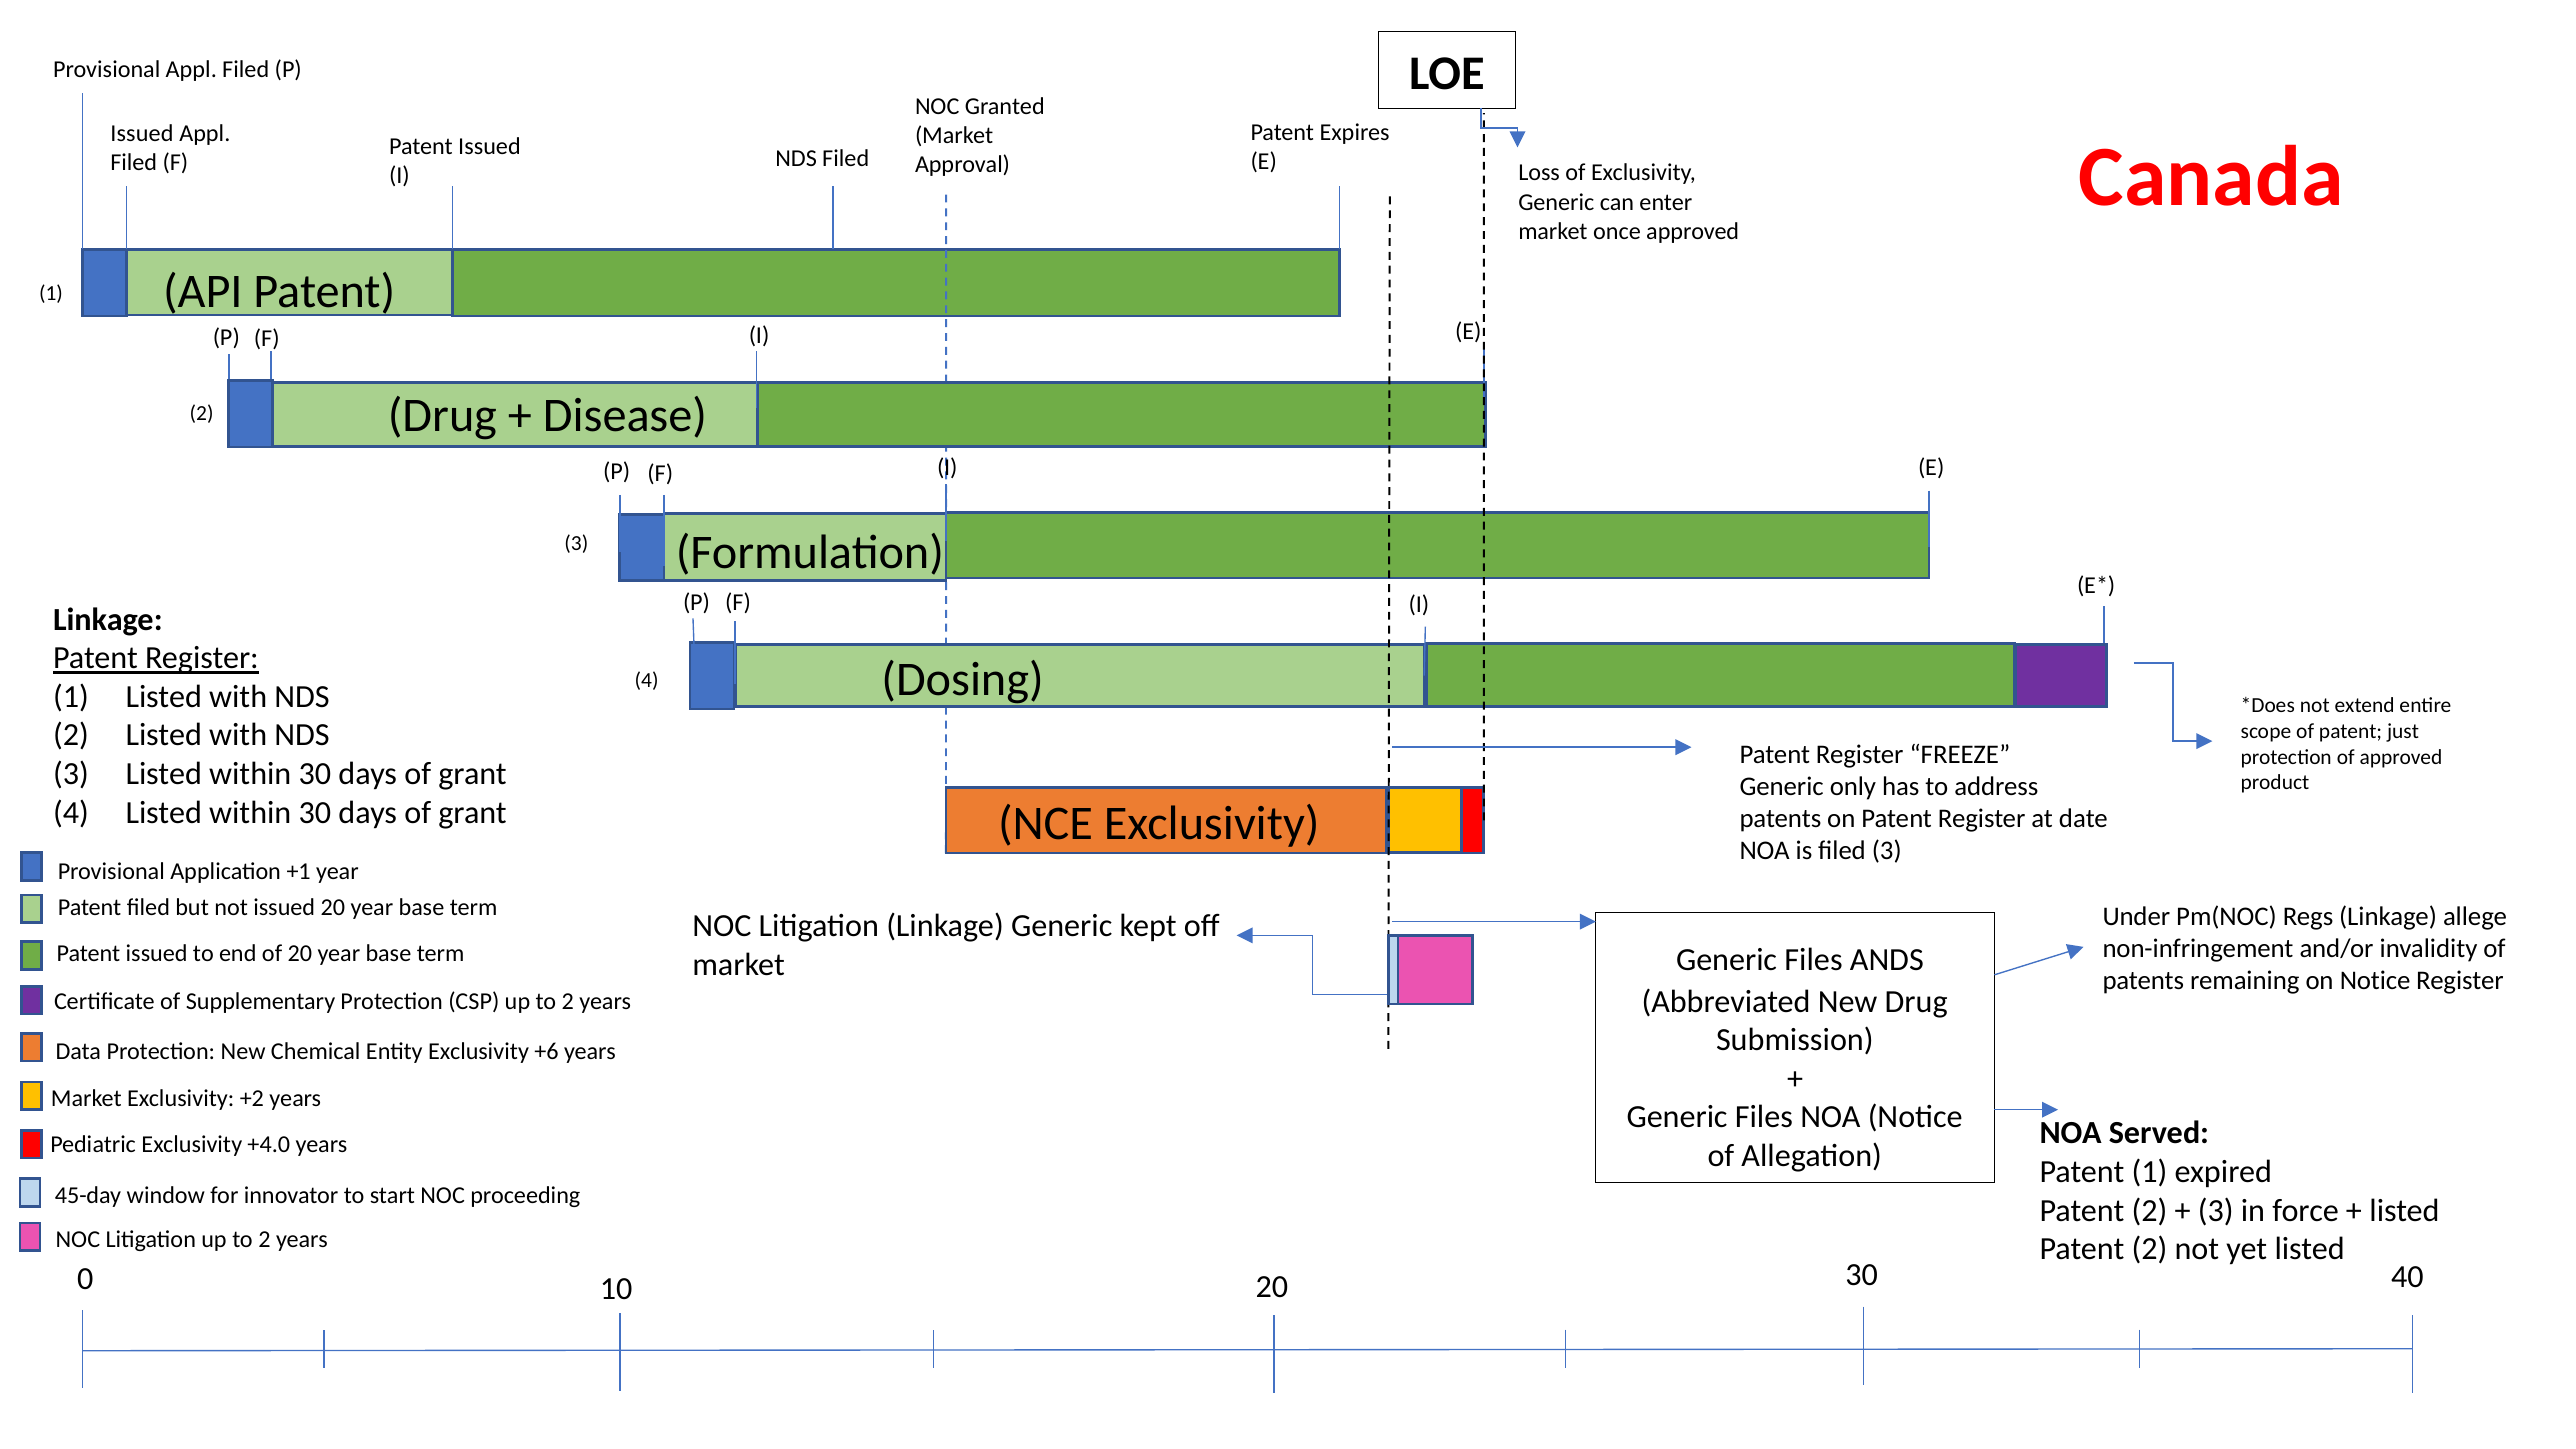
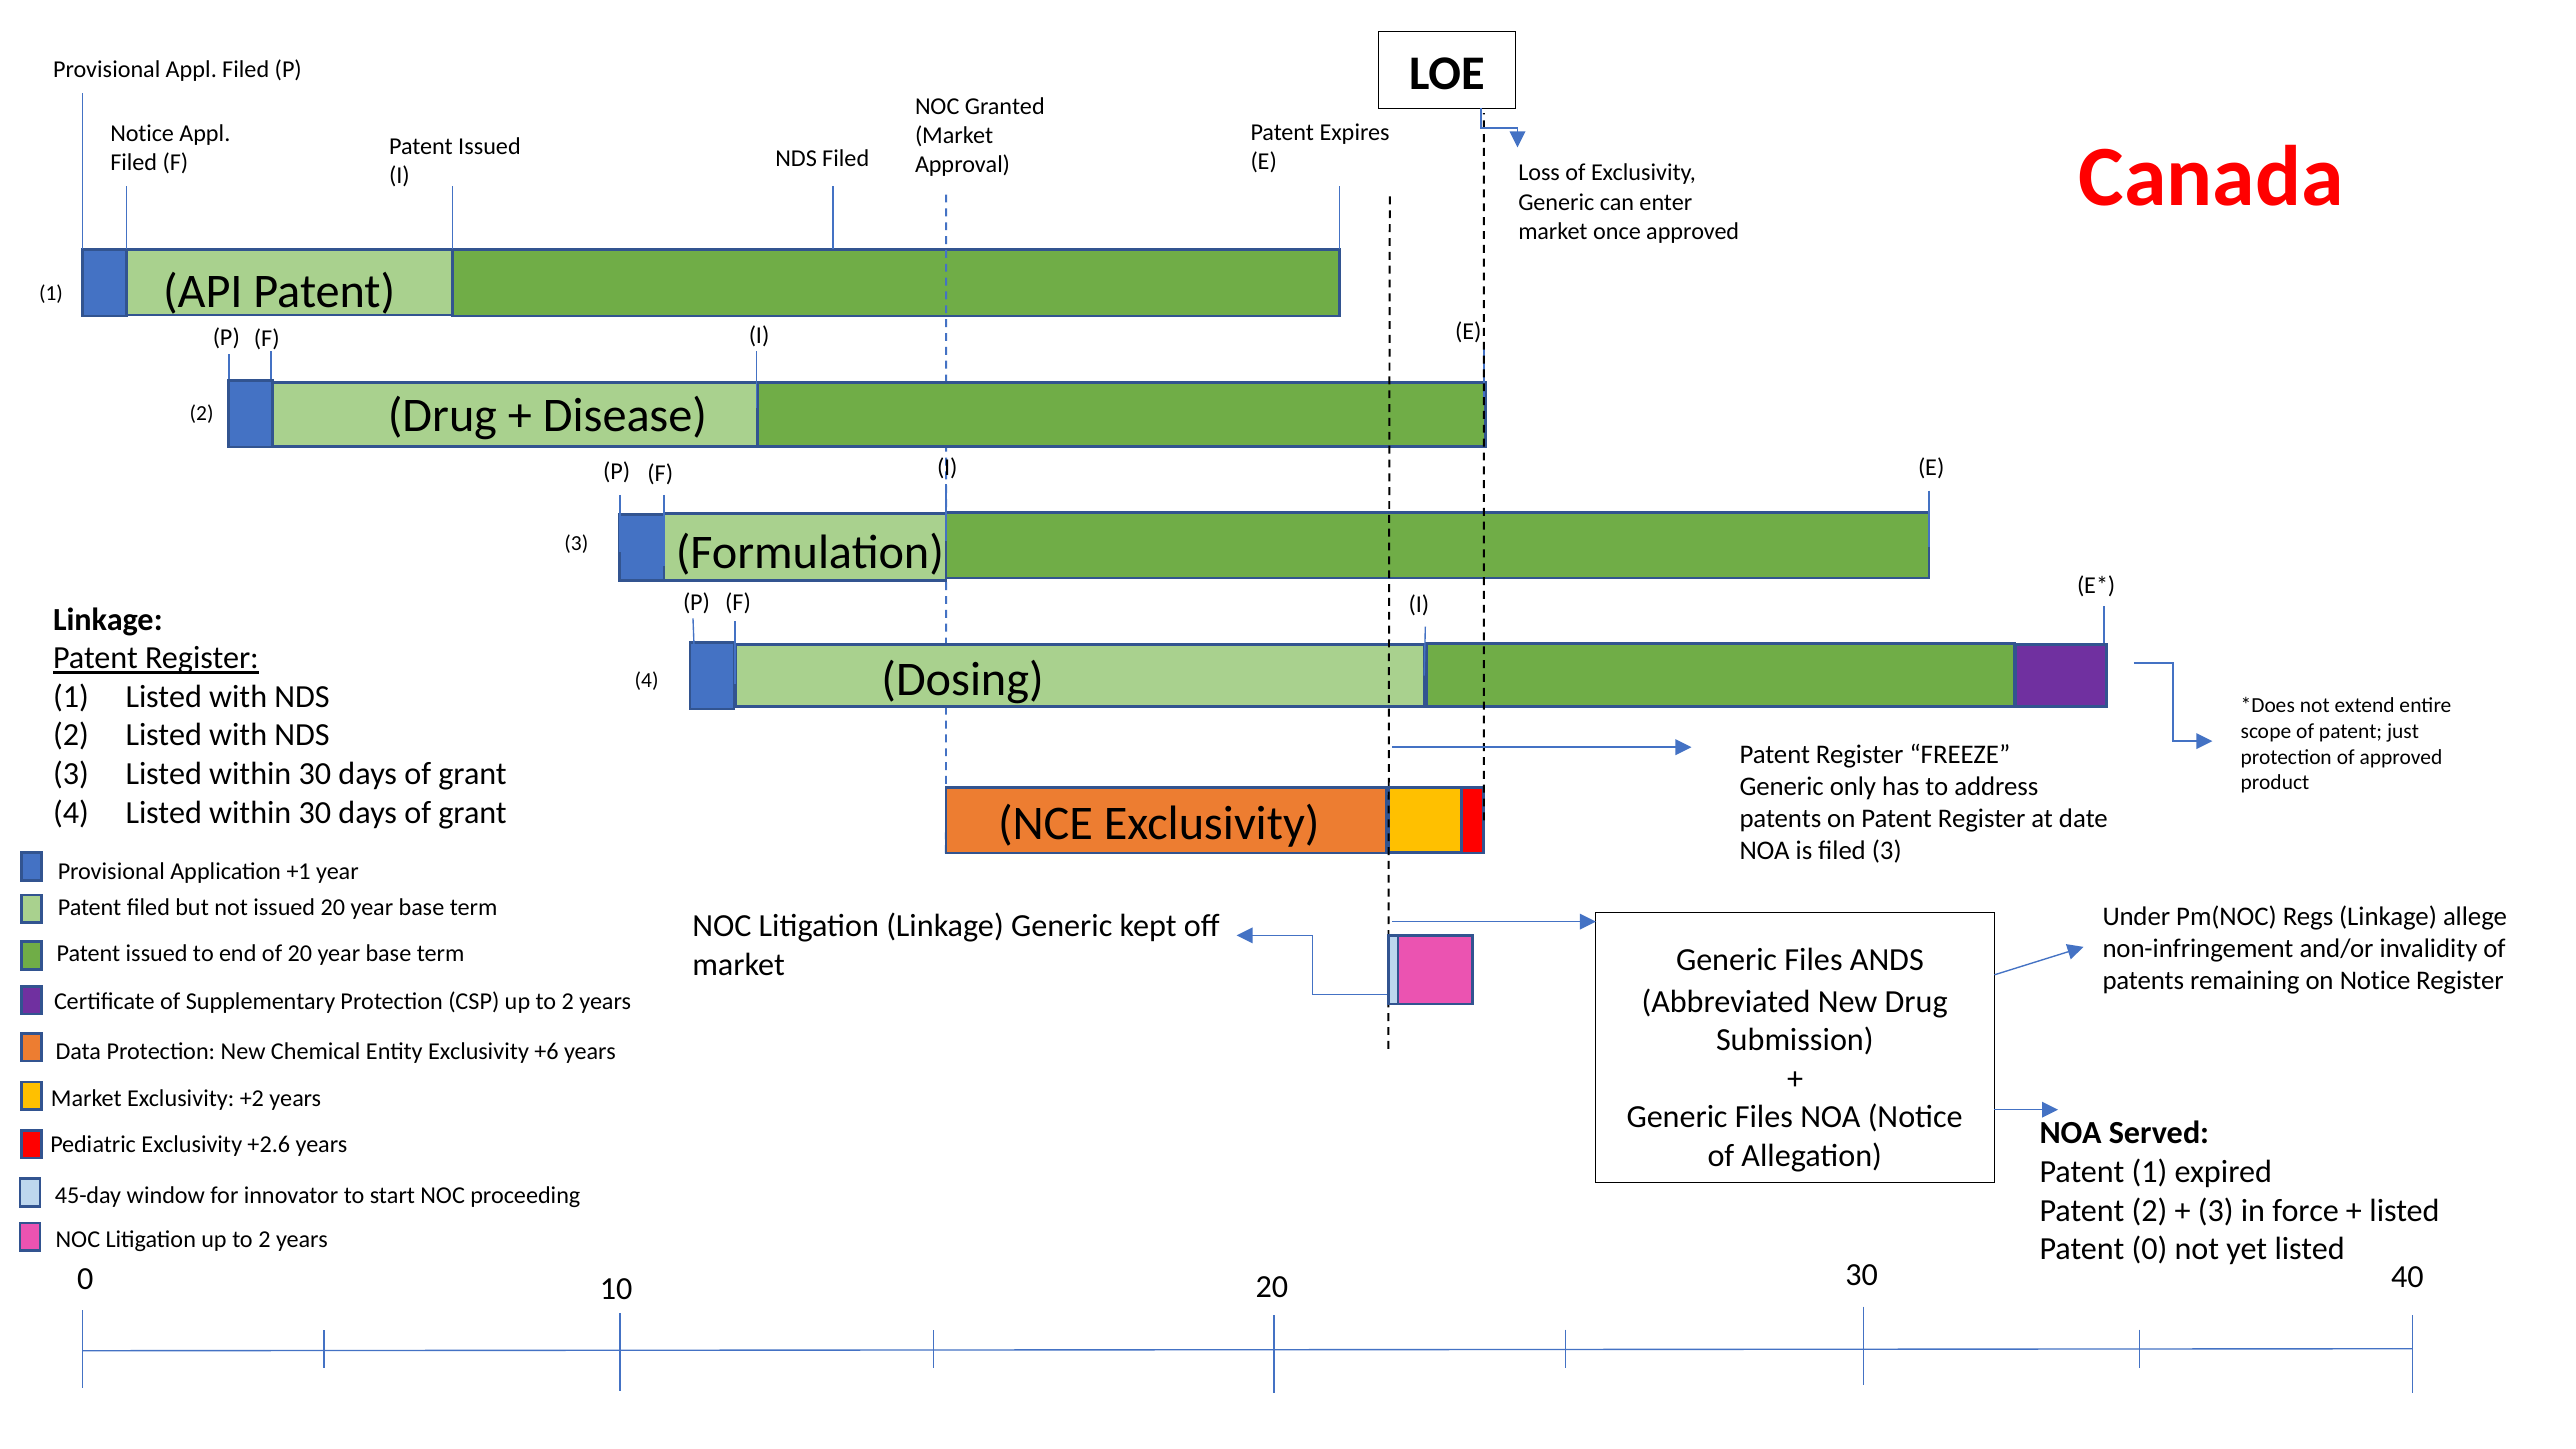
Issued at (142, 134): Issued -> Notice
+4.0: +4.0 -> +2.6
2 at (2150, 1249): 2 -> 0
